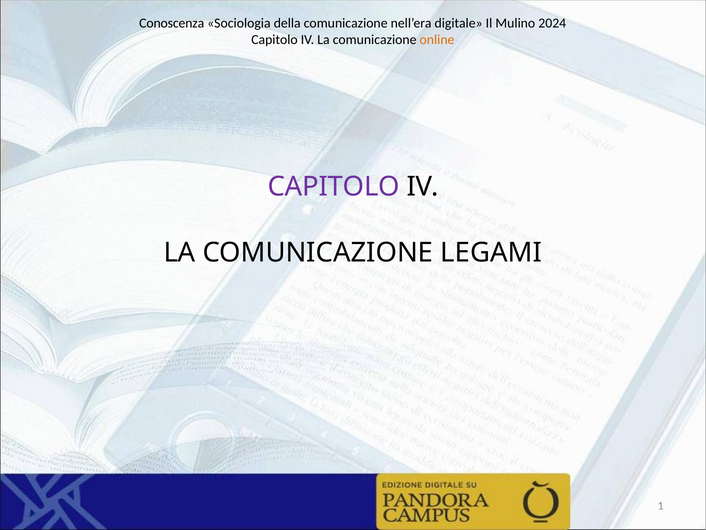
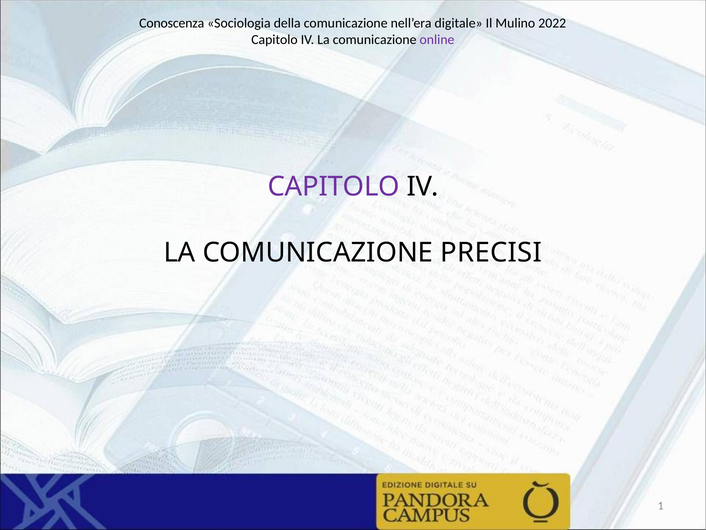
2024: 2024 -> 2022
online colour: orange -> purple
LEGAMI: LEGAMI -> PRECISI
